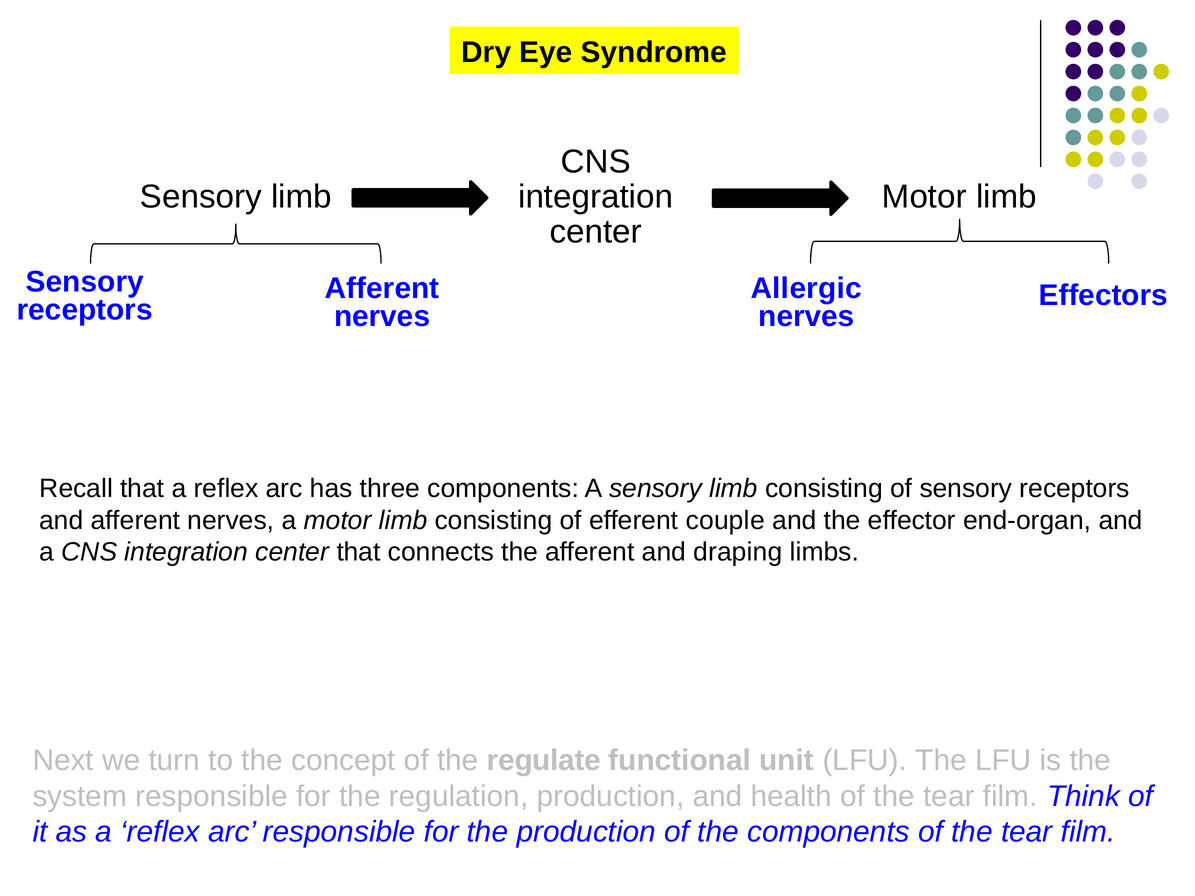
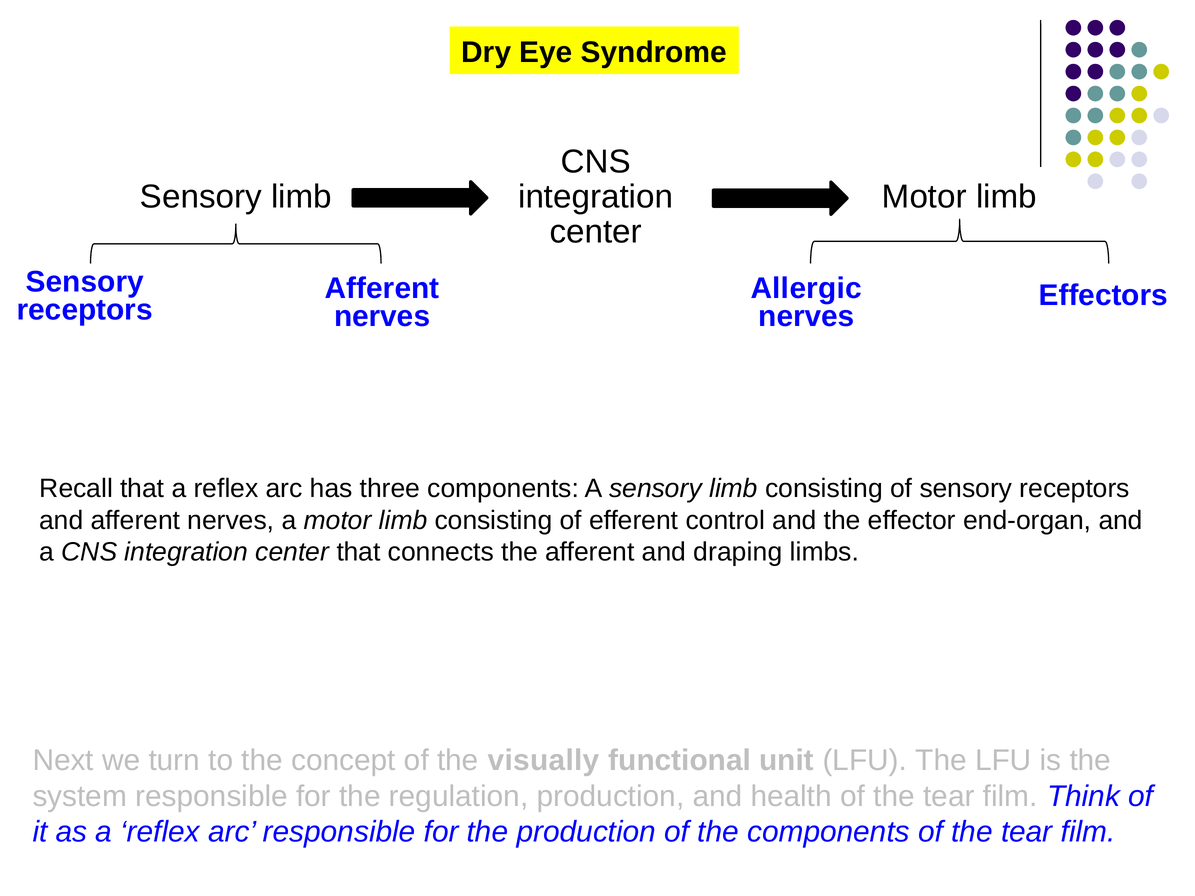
couple: couple -> control
regulate: regulate -> visually
